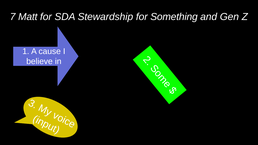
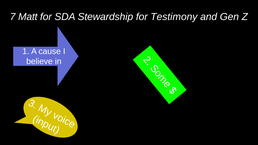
Something: Something -> Testimony
